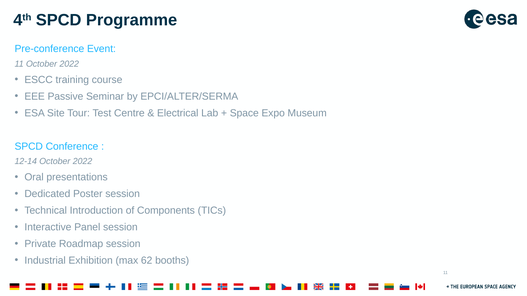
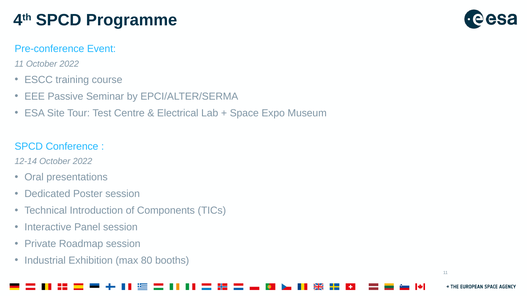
62: 62 -> 80
